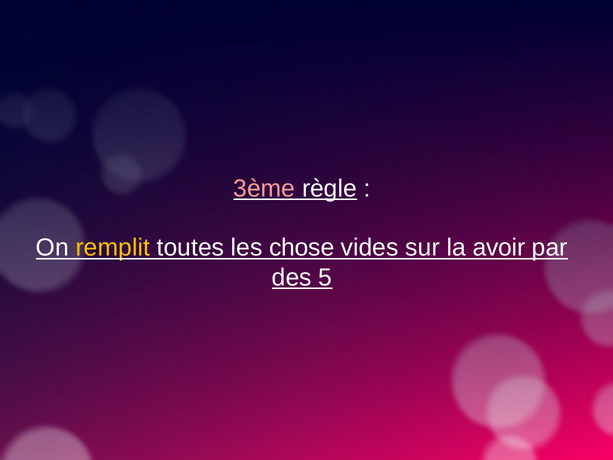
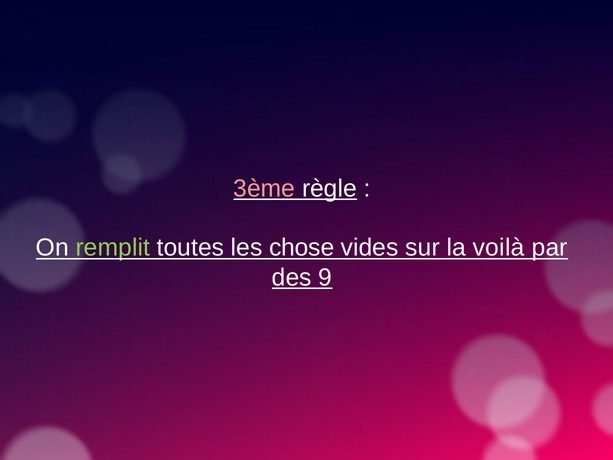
remplit colour: yellow -> light green
avoir: avoir -> voilà
5: 5 -> 9
